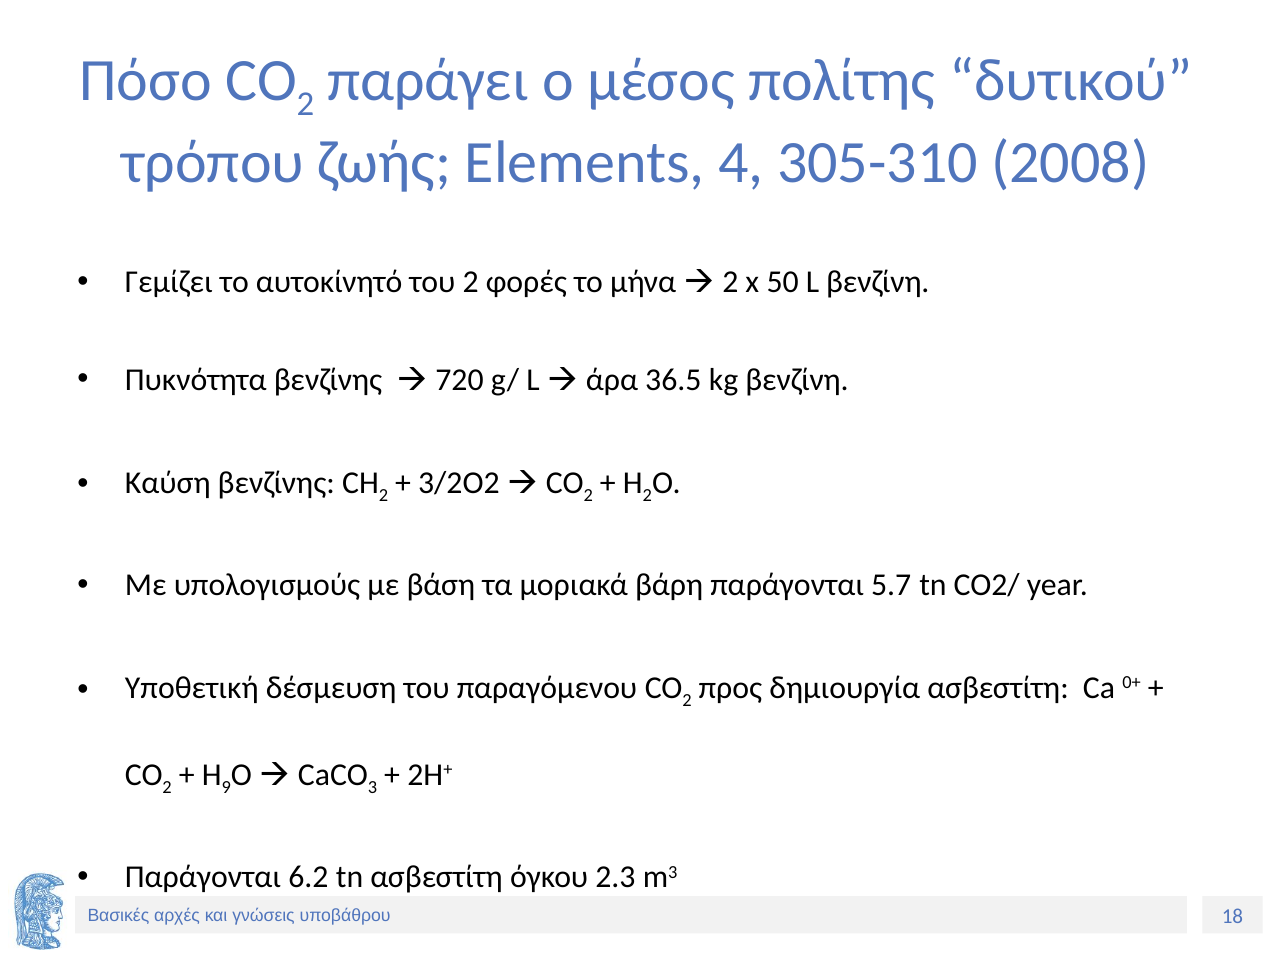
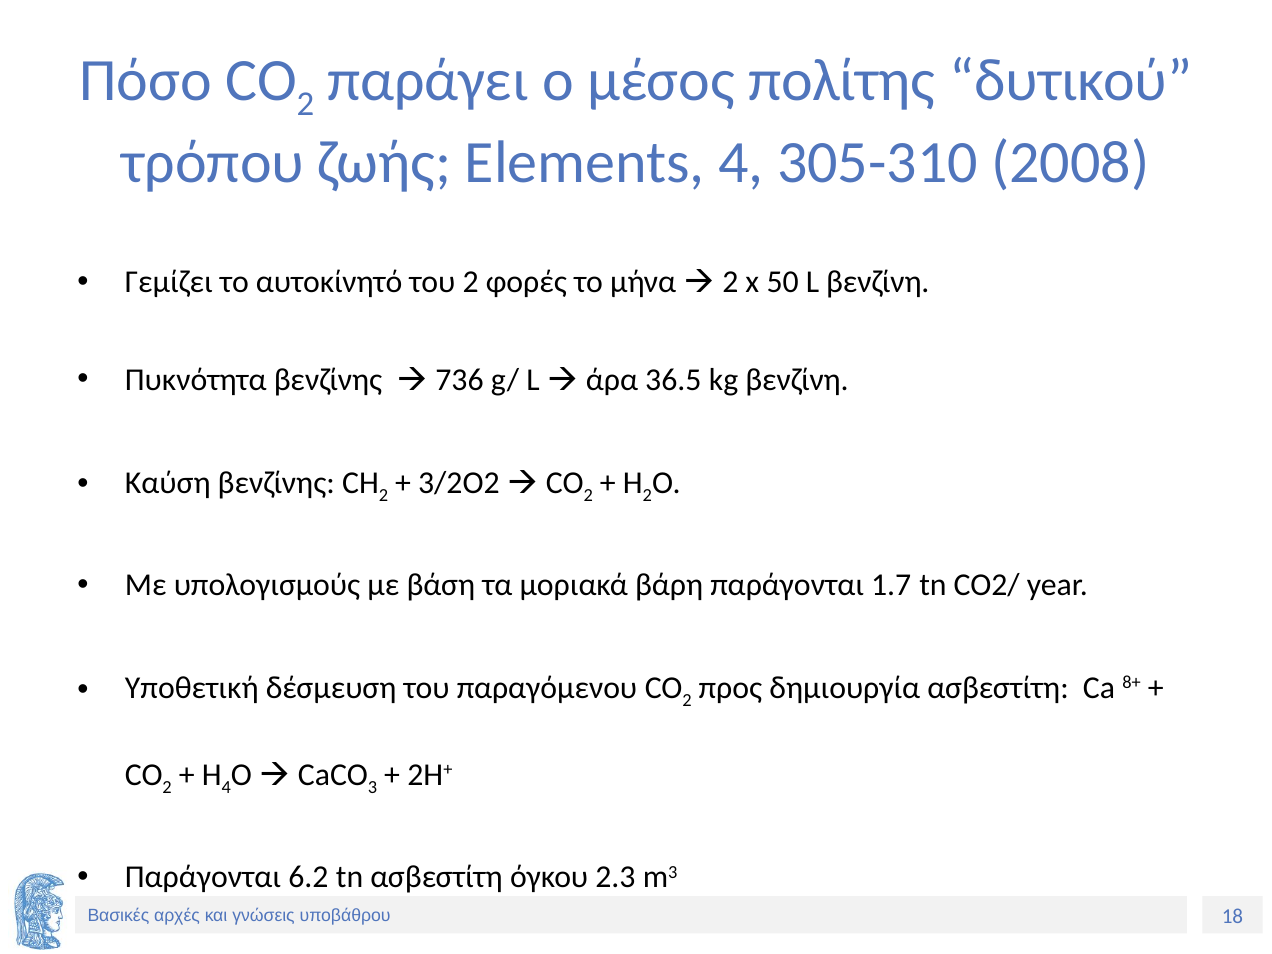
720: 720 -> 736
5.7: 5.7 -> 1.7
0+: 0+ -> 8+
9 at (226, 787): 9 -> 4
